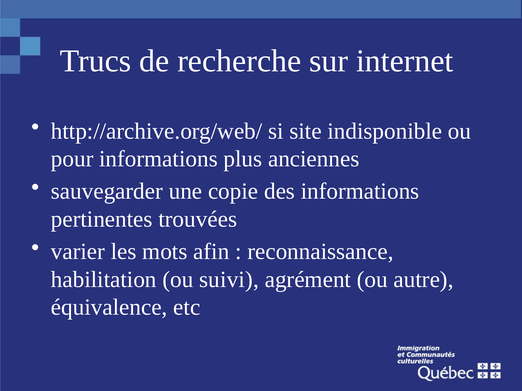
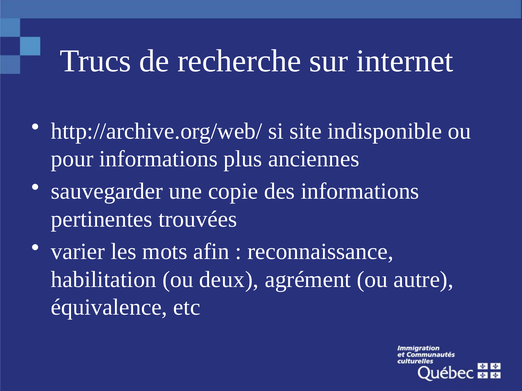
suivi: suivi -> deux
